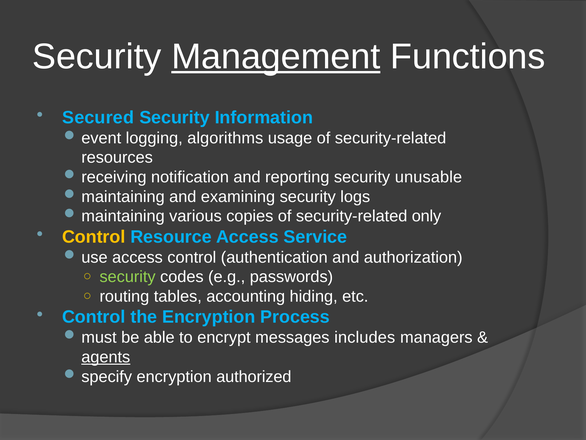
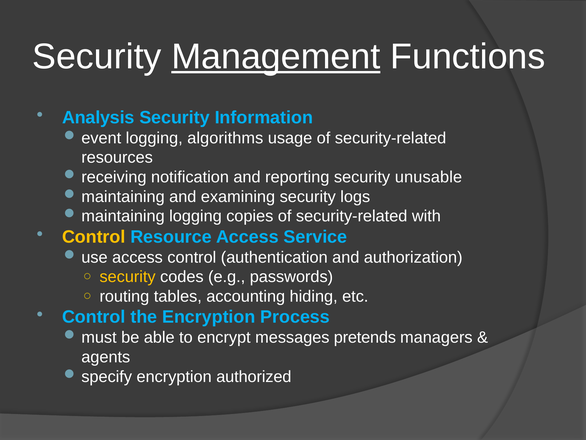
Secured: Secured -> Analysis
various at (195, 216): various -> logging
only: only -> with
security at (128, 277) colour: light green -> yellow
includes: includes -> pretends
agents underline: present -> none
